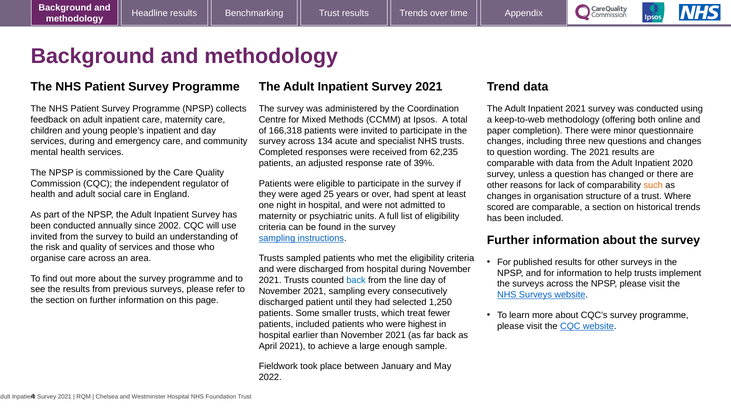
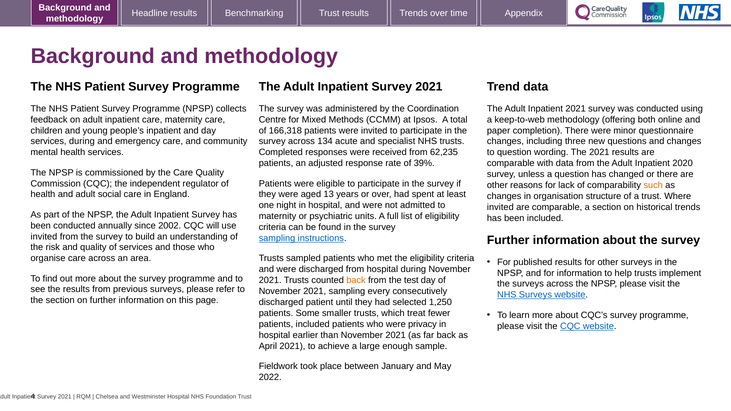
25: 25 -> 13
scored at (500, 207): scored -> invited
back at (356, 280) colour: blue -> orange
line: line -> test
highest: highest -> privacy
